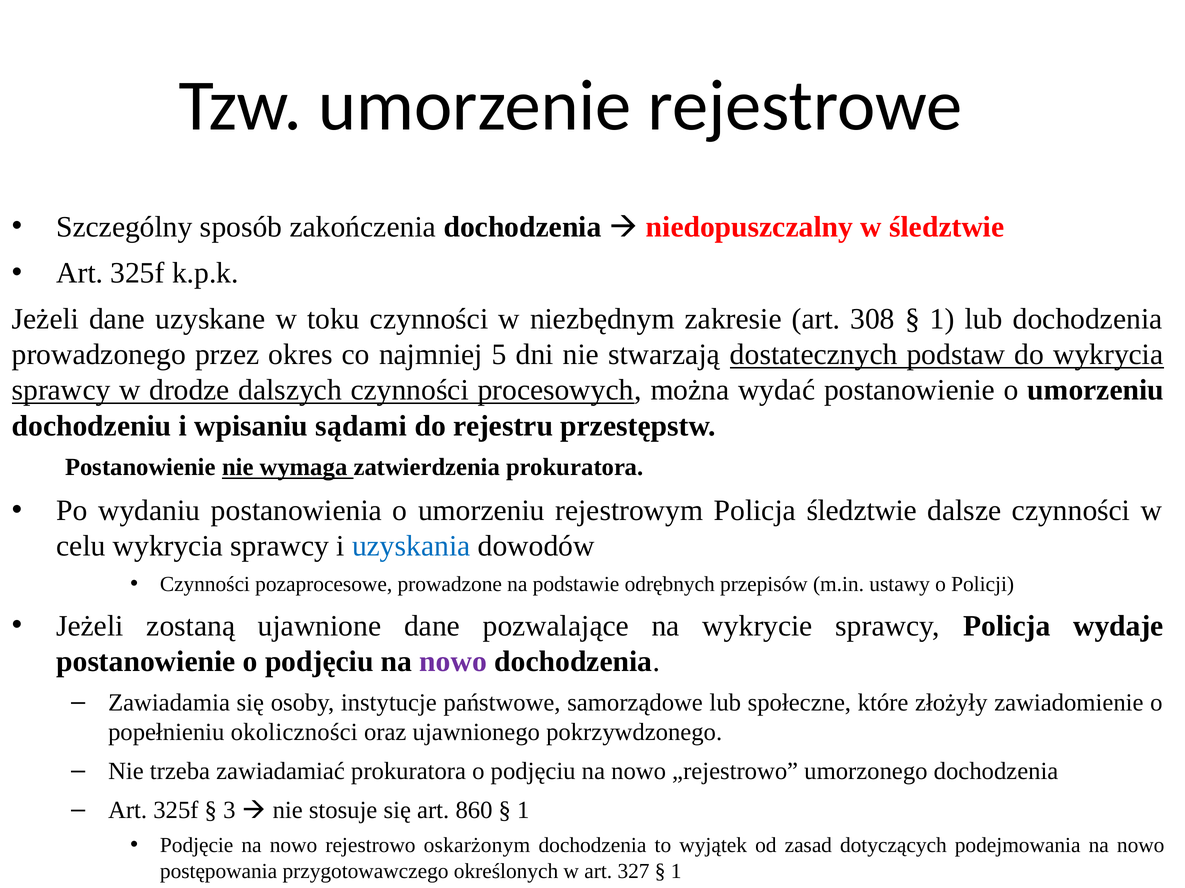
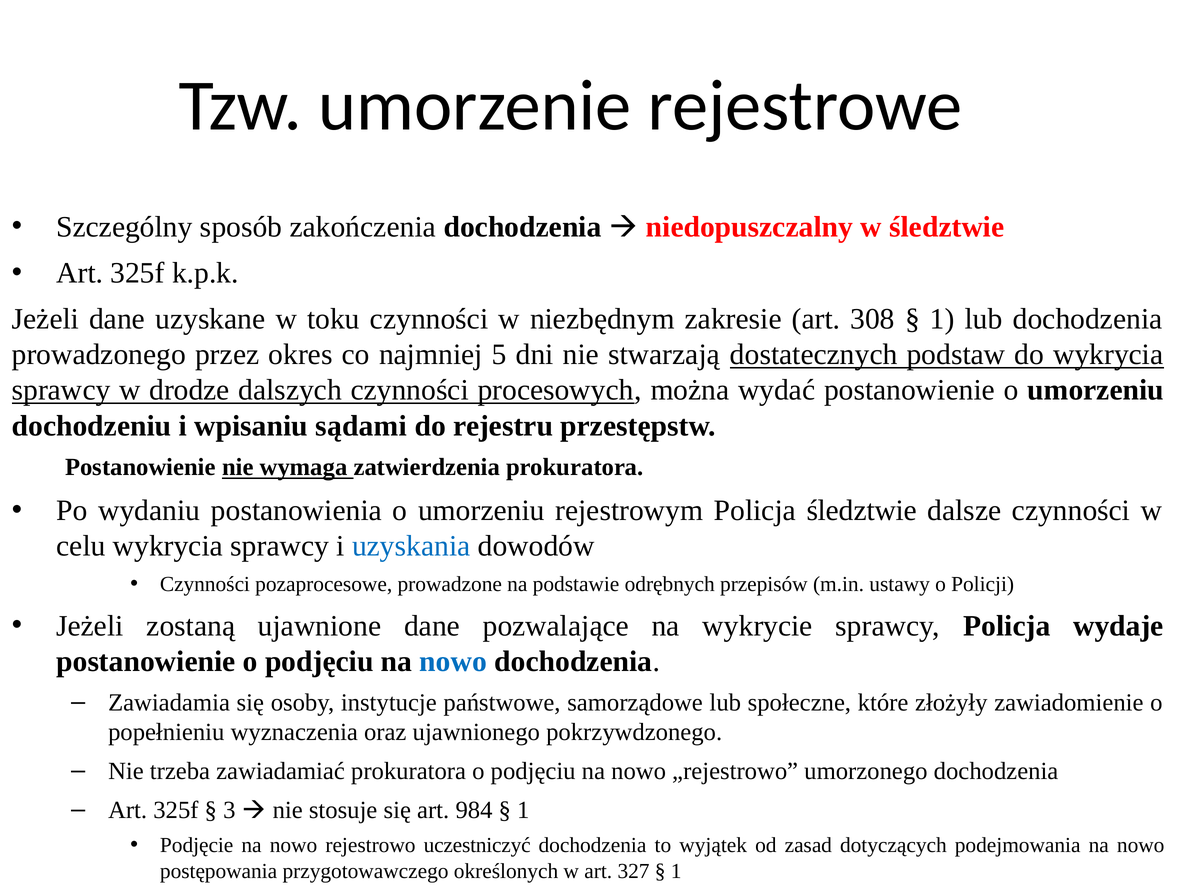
nowo at (453, 662) colour: purple -> blue
okoliczności: okoliczności -> wyznaczenia
860: 860 -> 984
oskarżonym: oskarżonym -> uczestniczyć
